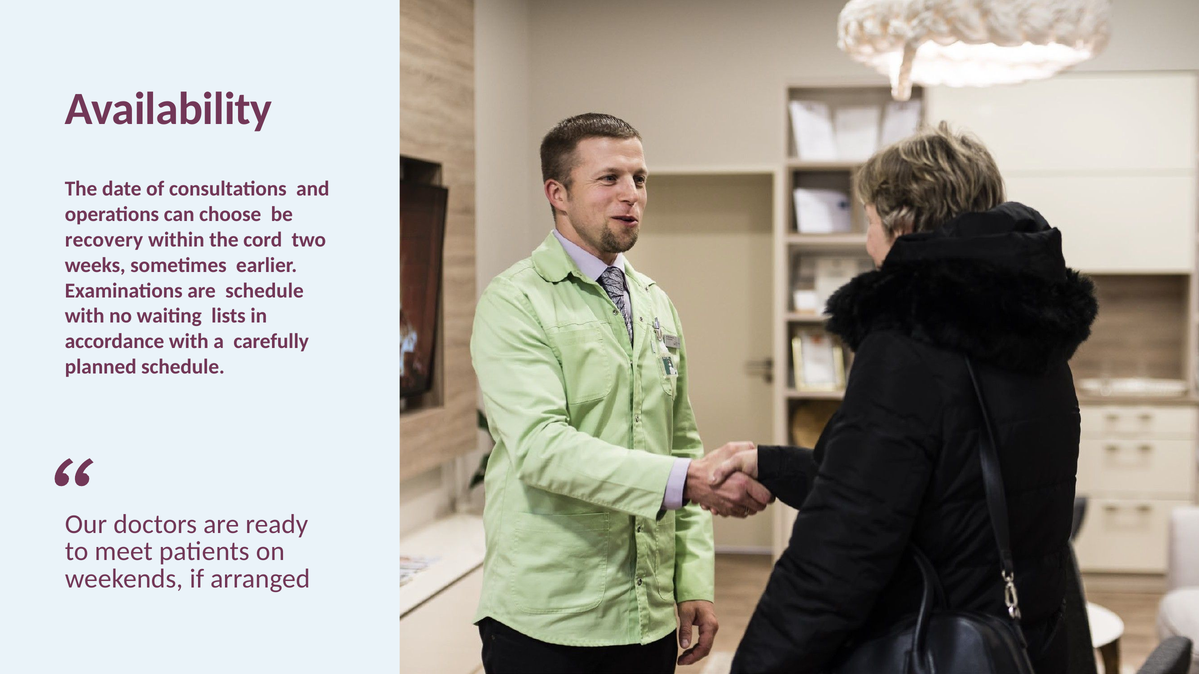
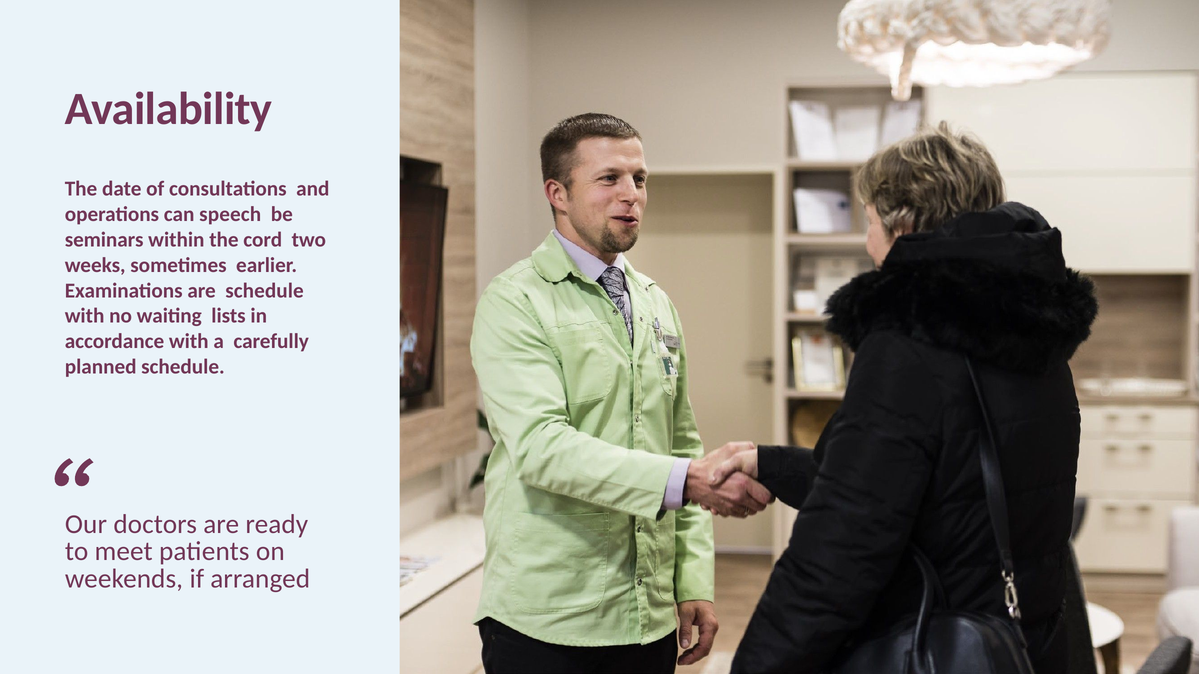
choose: choose -> speech
recovery: recovery -> seminars
